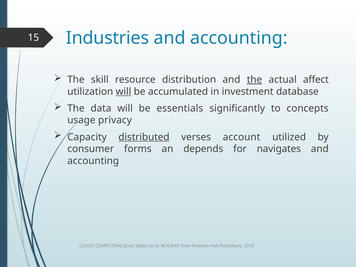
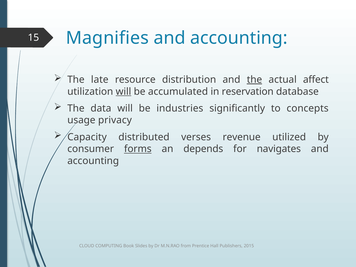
Industries: Industries -> Magnifies
skill: skill -> late
investment: investment -> reservation
essentials: essentials -> industries
distributed underline: present -> none
account: account -> revenue
forms underline: none -> present
